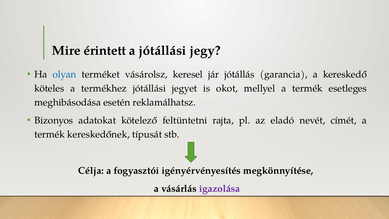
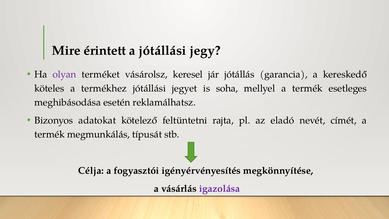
olyan colour: blue -> purple
okot: okot -> soha
kereskedőnek: kereskedőnek -> megmunkálás
